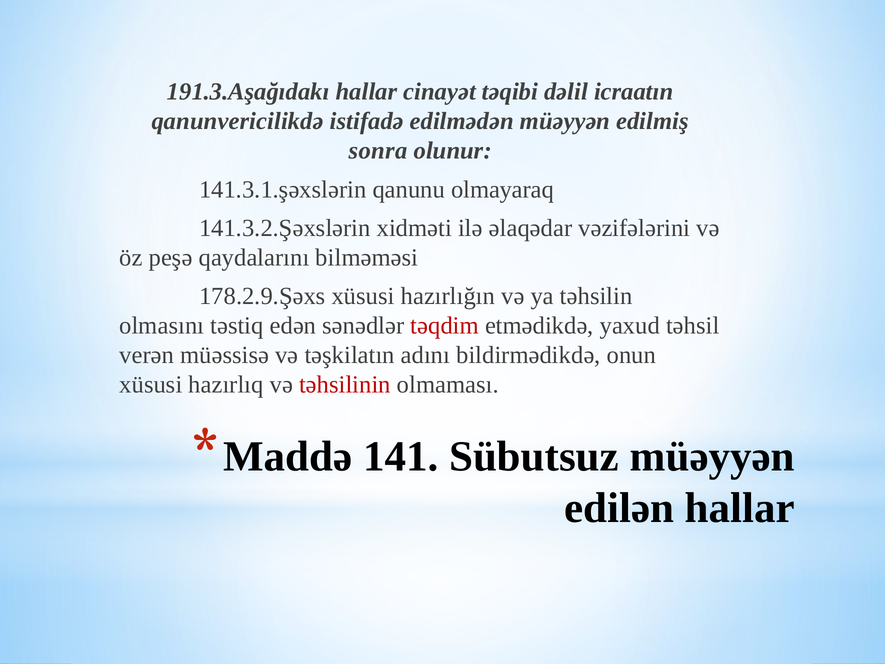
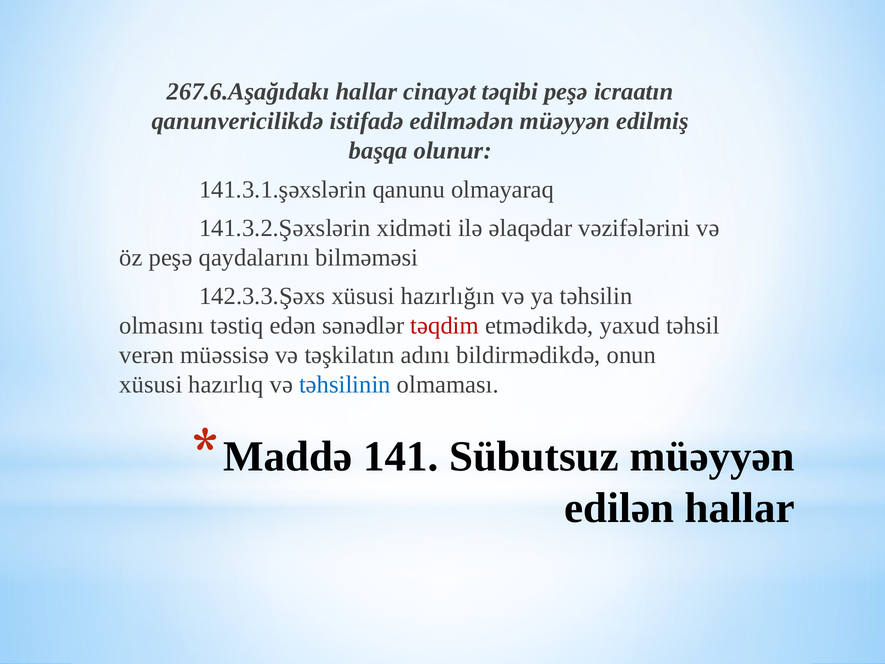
191.3.Aşağıdakı: 191.3.Aşağıdakı -> 267.6.Aşağıdakı
təqibi dəlil: dəlil -> peşə
sonra: sonra -> başqa
178.2.9.Şəxs: 178.2.9.Şəxs -> 142.3.3.Şəxs
təhsilinin colour: red -> blue
